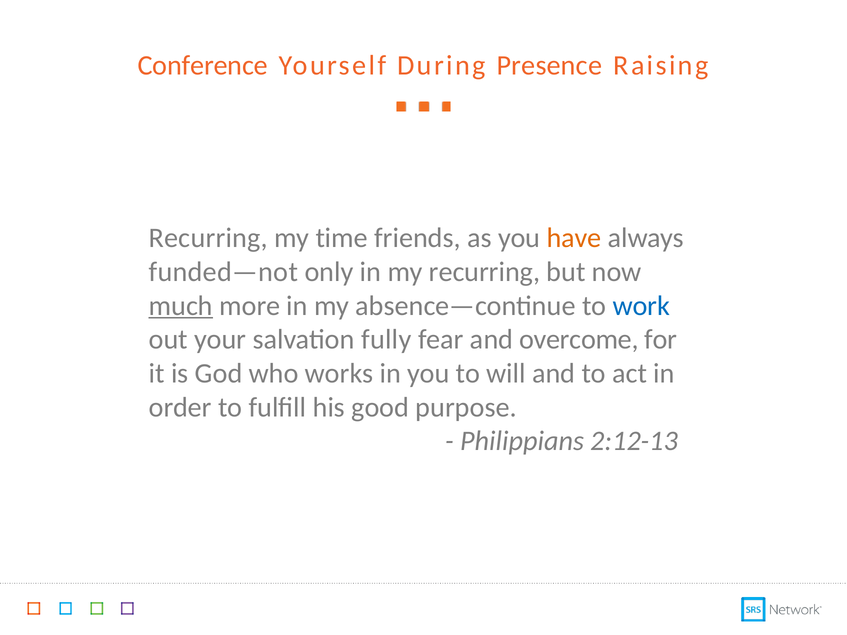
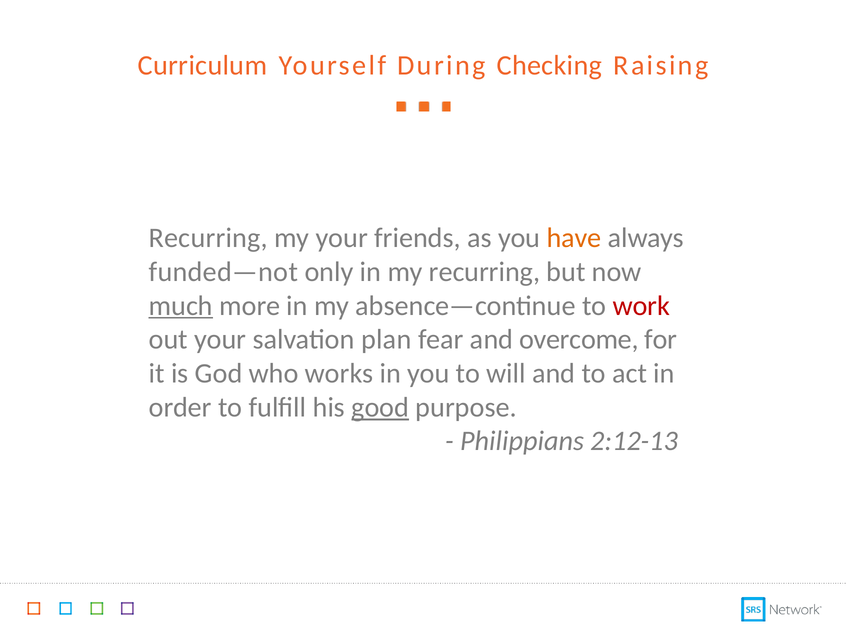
Conference: Conference -> Curriculum
Presence: Presence -> Checking
my time: time -> your
work colour: blue -> red
fully: fully -> plan
good underline: none -> present
